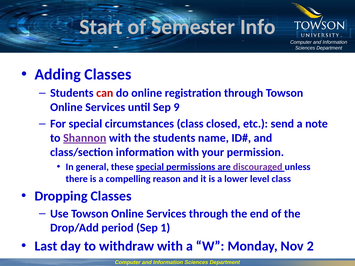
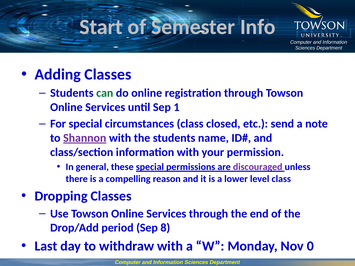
can colour: red -> green
9: 9 -> 1
1: 1 -> 8
2: 2 -> 0
